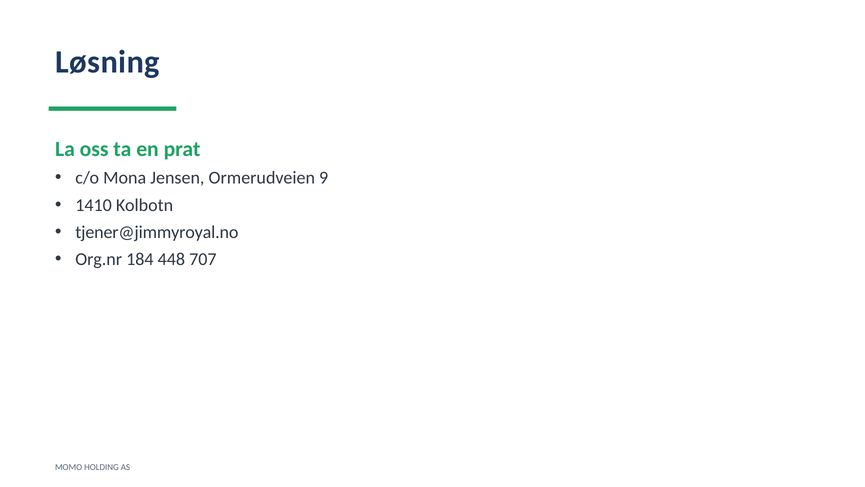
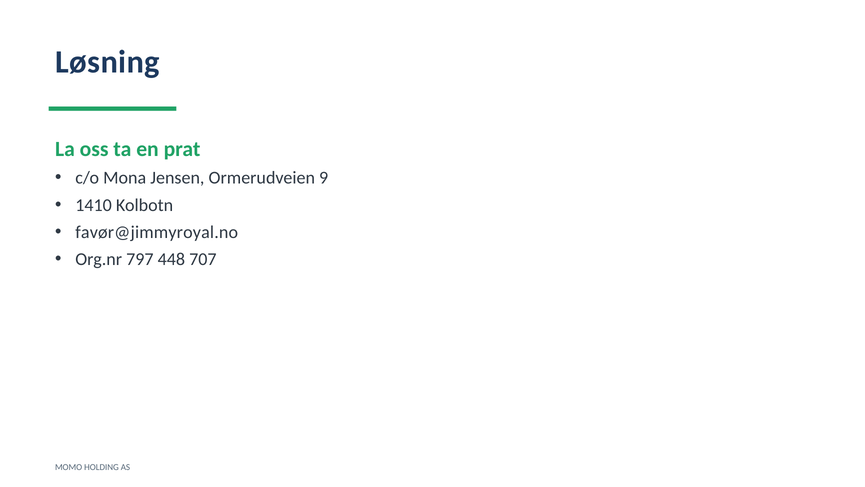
tjener@jimmyroyal.no: tjener@jimmyroyal.no -> favør@jimmyroyal.no
184: 184 -> 797
